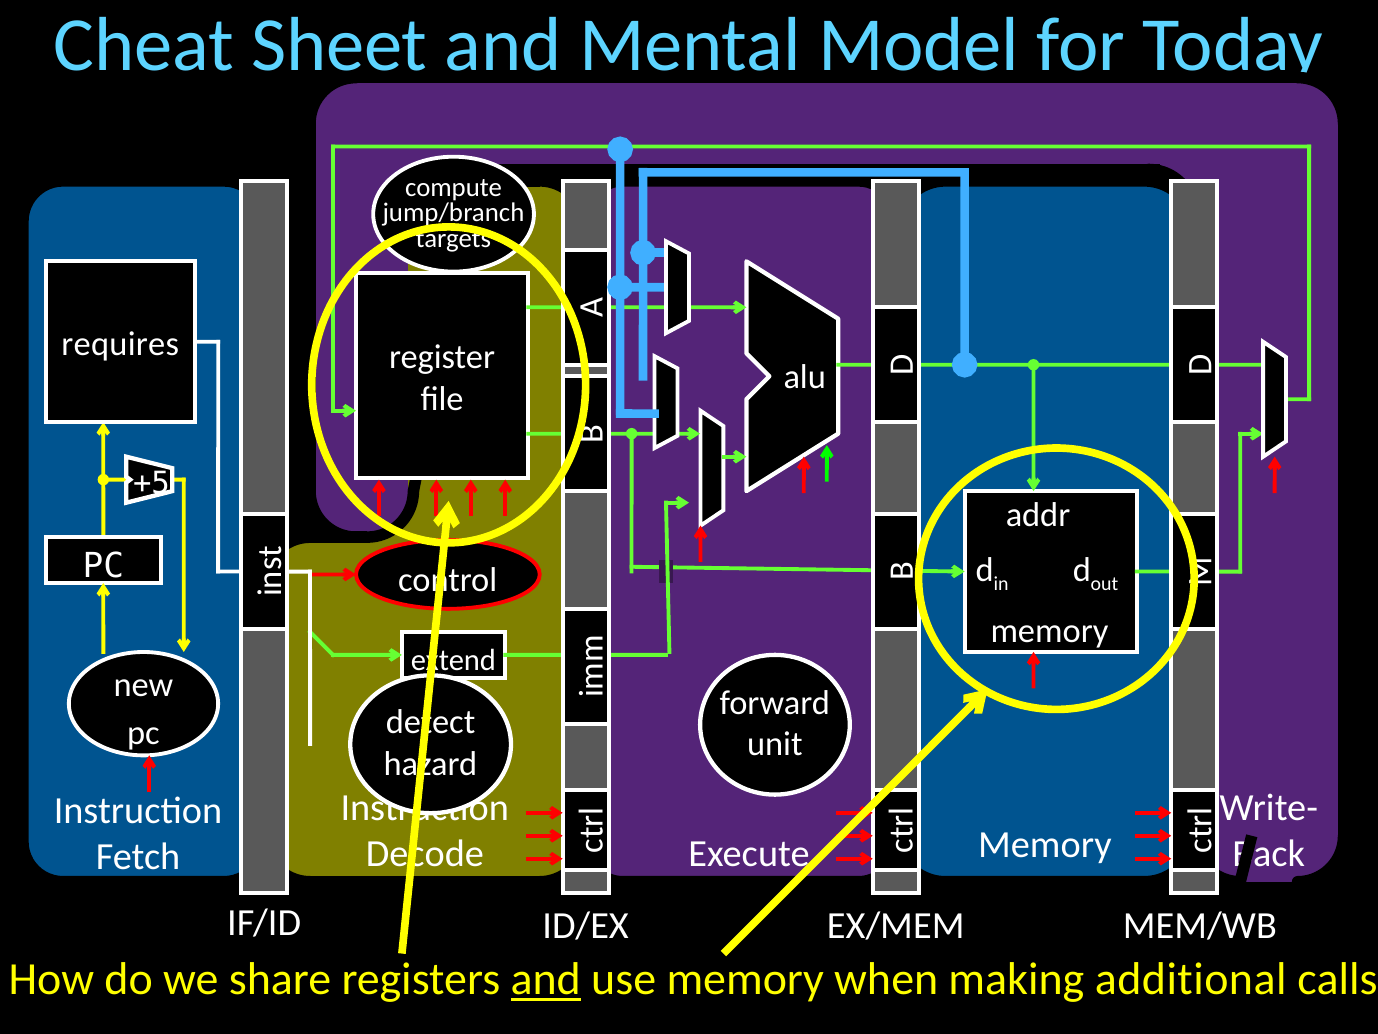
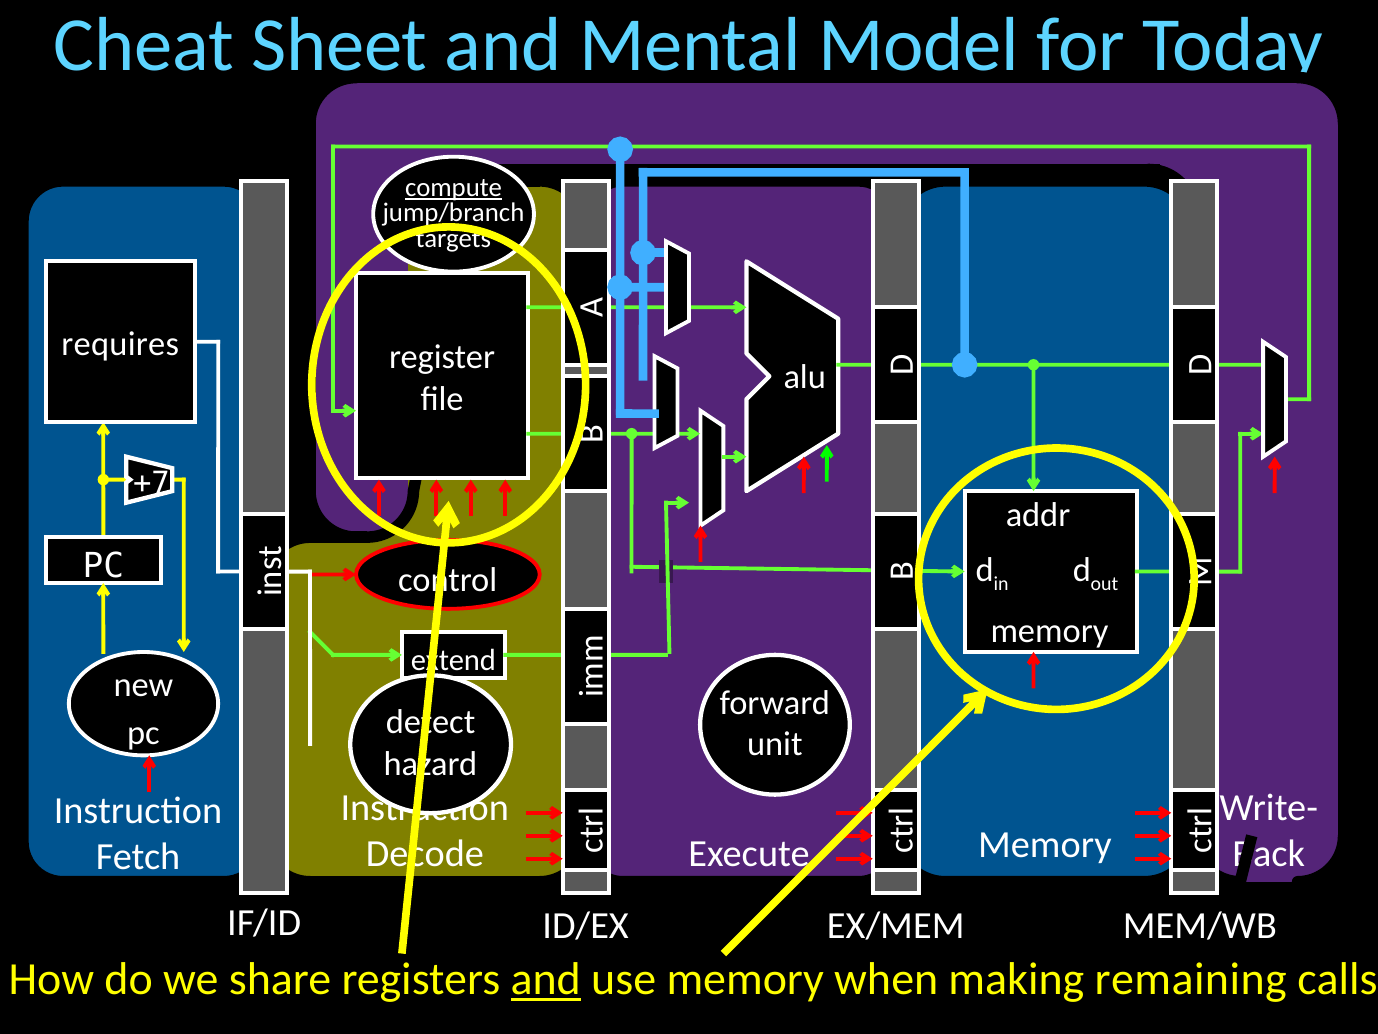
compute underline: none -> present
+5: +5 -> +7
additional: additional -> remaining
